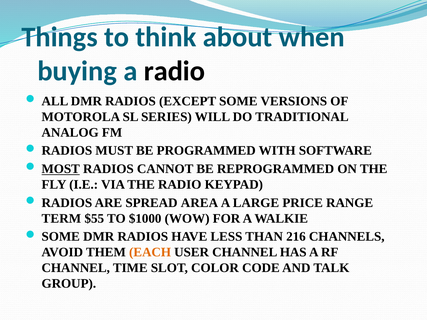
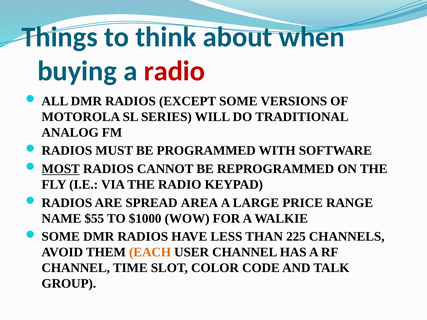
radio at (174, 71) colour: black -> red
TERM: TERM -> NAME
216: 216 -> 225
